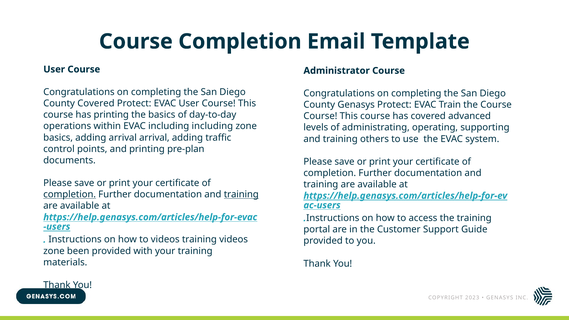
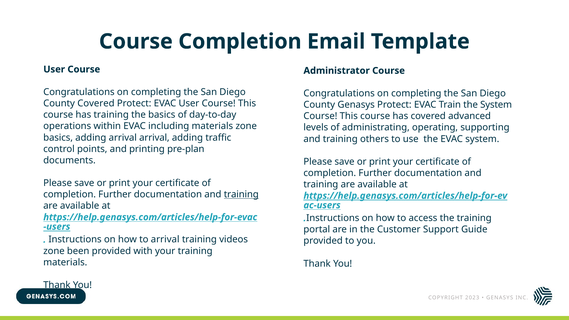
the Course: Course -> System
has printing: printing -> training
including including: including -> materials
completion at (70, 194) underline: present -> none
to videos: videos -> arrival
